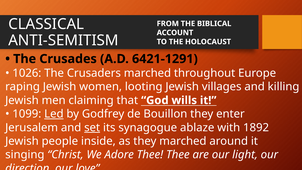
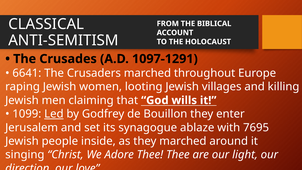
6421-1291: 6421-1291 -> 1097-1291
1026: 1026 -> 6641
set underline: present -> none
1892: 1892 -> 7695
